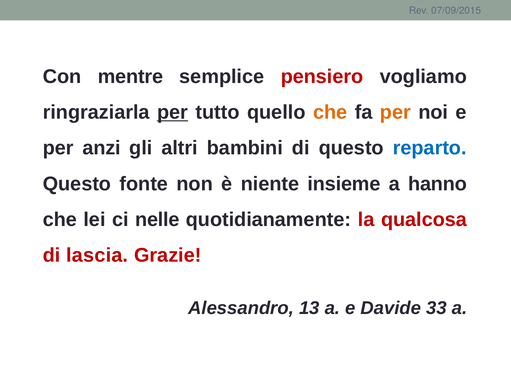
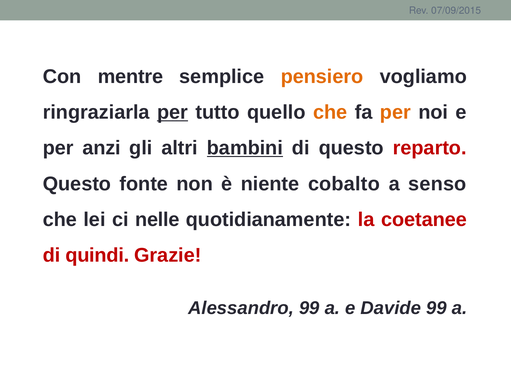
pensiero colour: red -> orange
bambini underline: none -> present
reparto colour: blue -> red
insieme: insieme -> cobalto
hanno: hanno -> senso
qualcosa: qualcosa -> coetanee
lascia: lascia -> quindi
Alessandro 13: 13 -> 99
Davide 33: 33 -> 99
